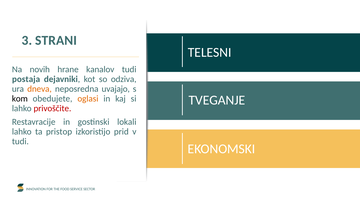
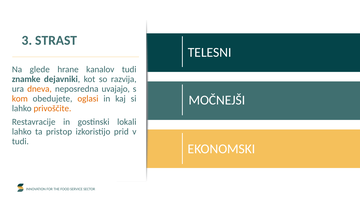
STRANI: STRANI -> STRAST
novih: novih -> glede
postaja: postaja -> znamke
odziva: odziva -> razvija
TVEGANJE: TVEGANJE -> MOČNEJŠI
kom colour: black -> orange
privoščite colour: red -> orange
